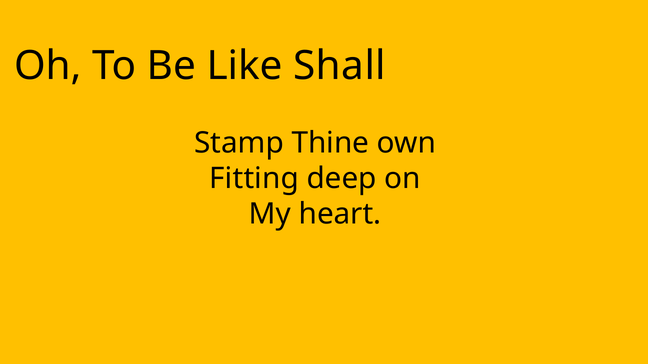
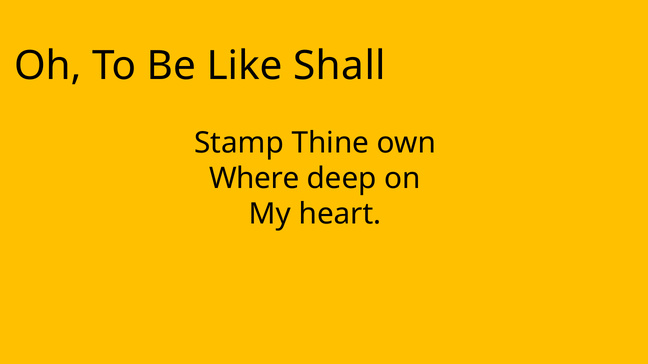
Fitting: Fitting -> Where
